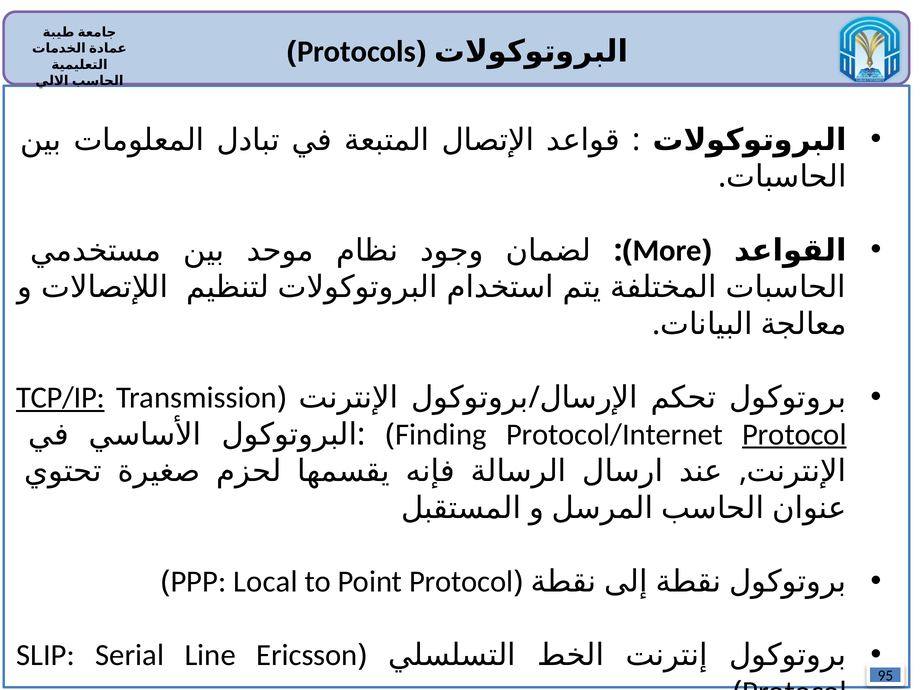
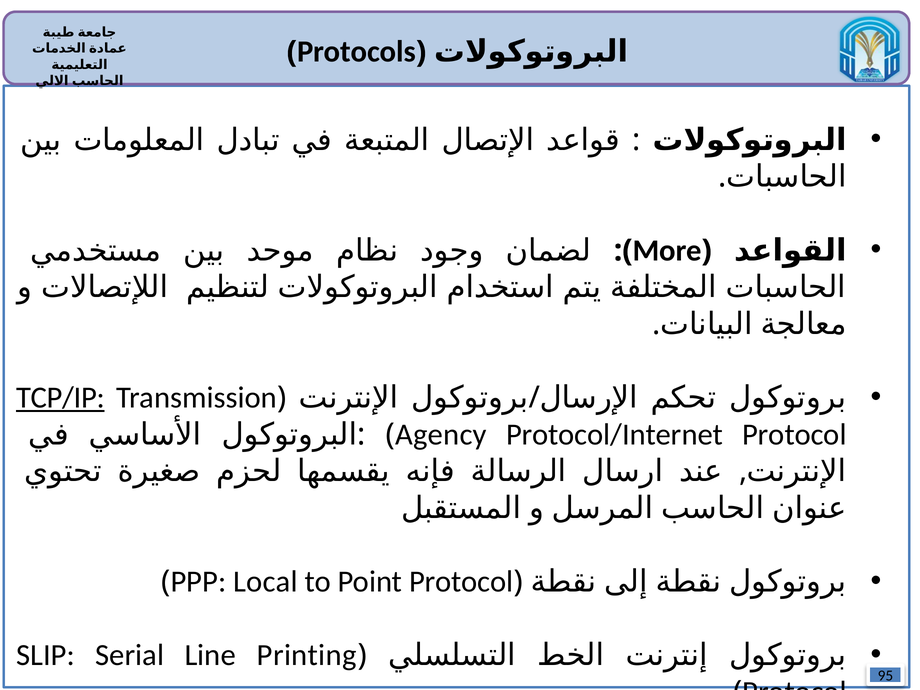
Finding: Finding -> Agency
Protocol at (794, 434) underline: present -> none
Ericsson: Ericsson -> Printing
